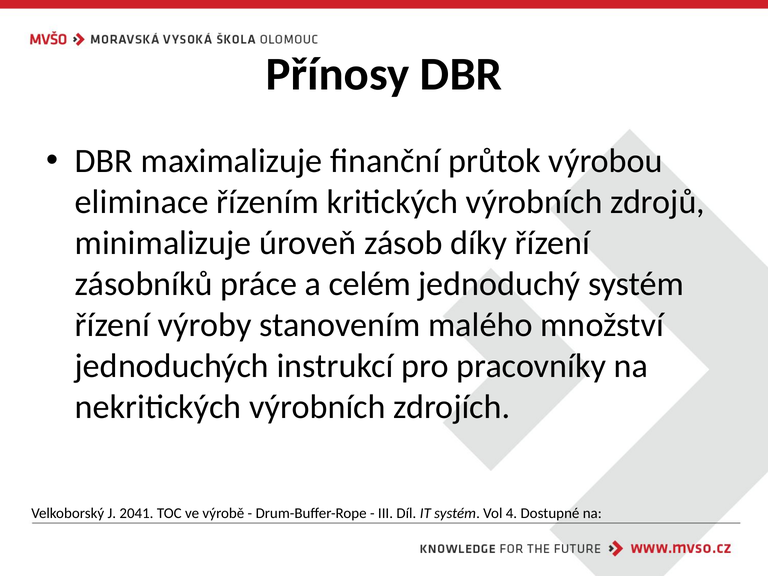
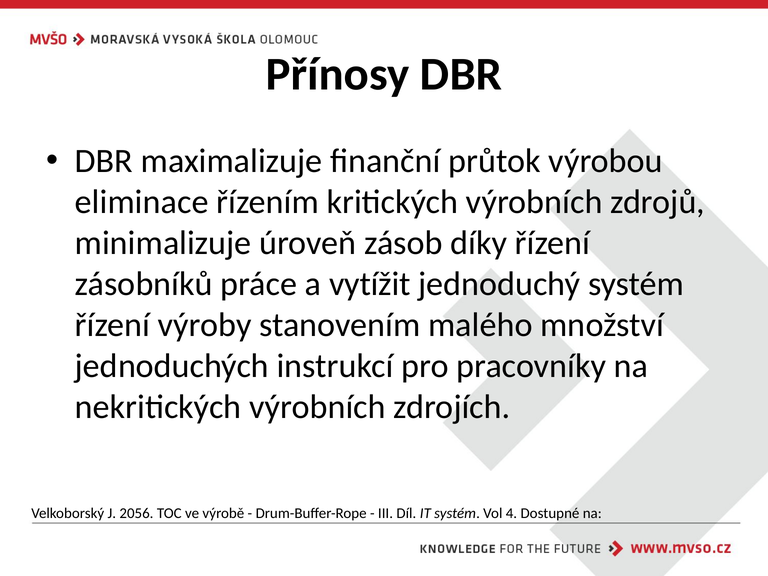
celém: celém -> vytížit
2041: 2041 -> 2056
